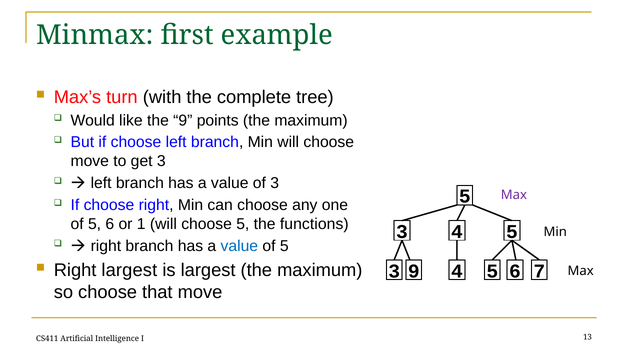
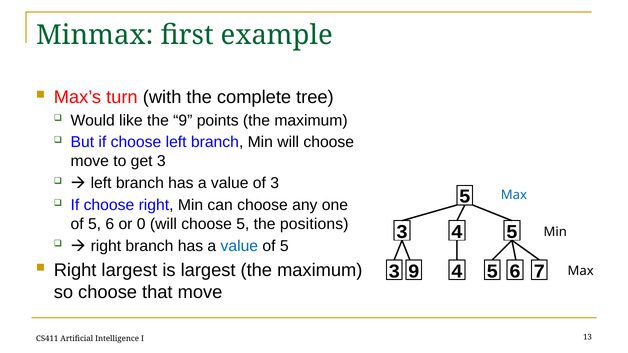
Max at (514, 195) colour: purple -> blue
1: 1 -> 0
functions: functions -> positions
